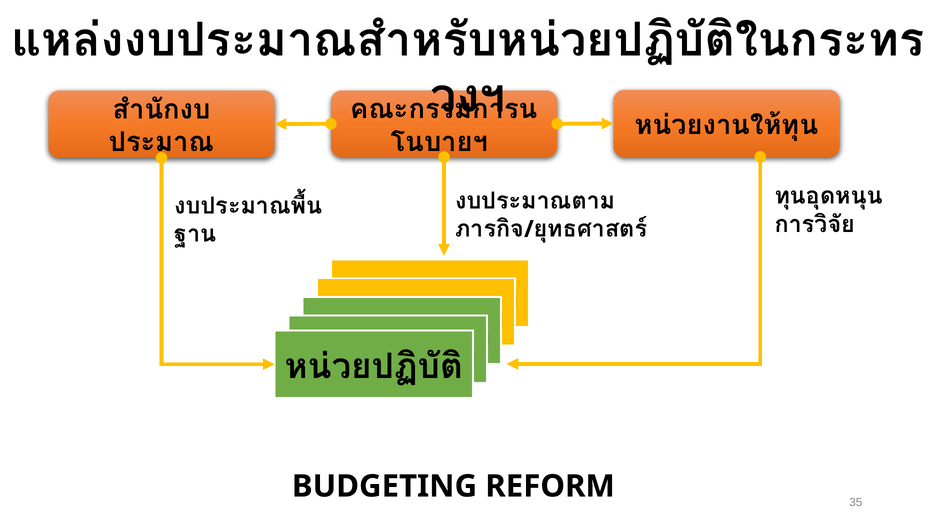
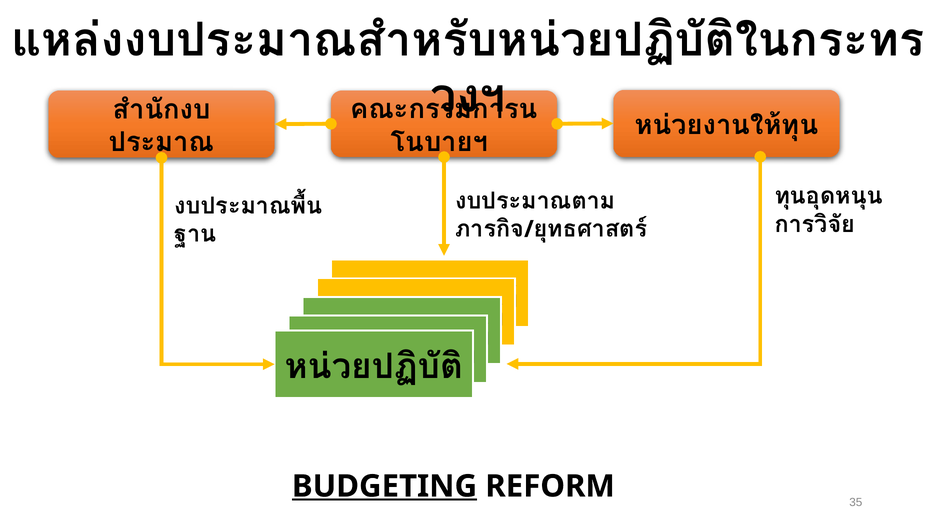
BUDGETING underline: none -> present
